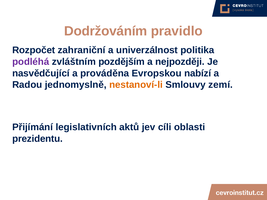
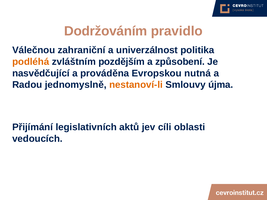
Rozpočet: Rozpočet -> Válečnou
podléhá colour: purple -> orange
nejpozději: nejpozději -> způsobení
nabízí: nabízí -> nutná
zemí: zemí -> újma
prezidentu: prezidentu -> vedoucích
